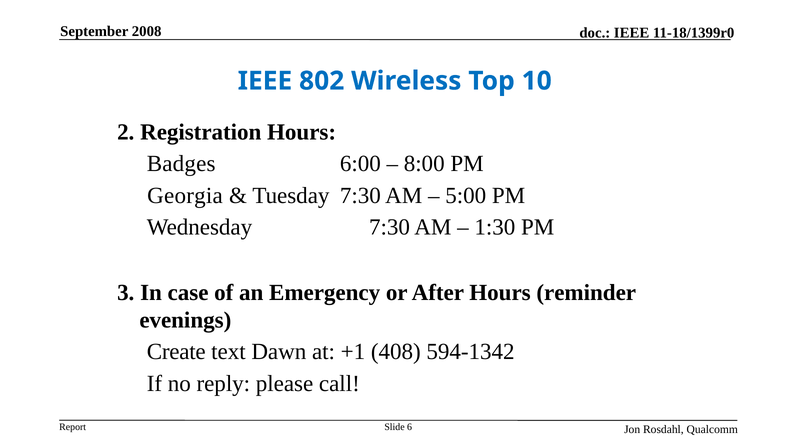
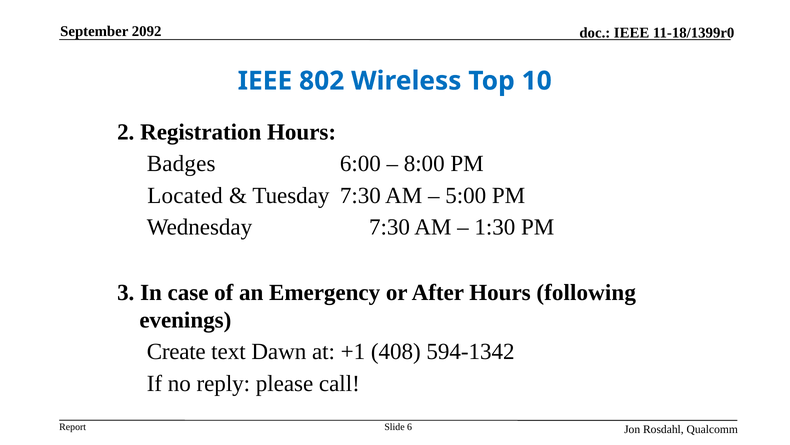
2008: 2008 -> 2092
Georgia: Georgia -> Located
reminder: reminder -> following
